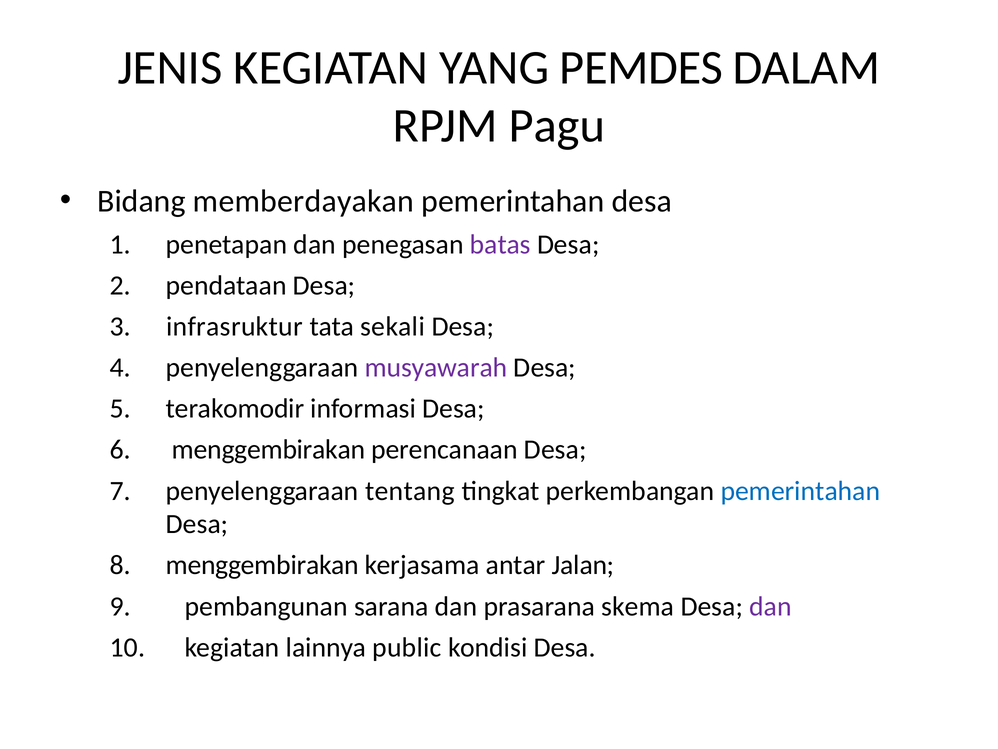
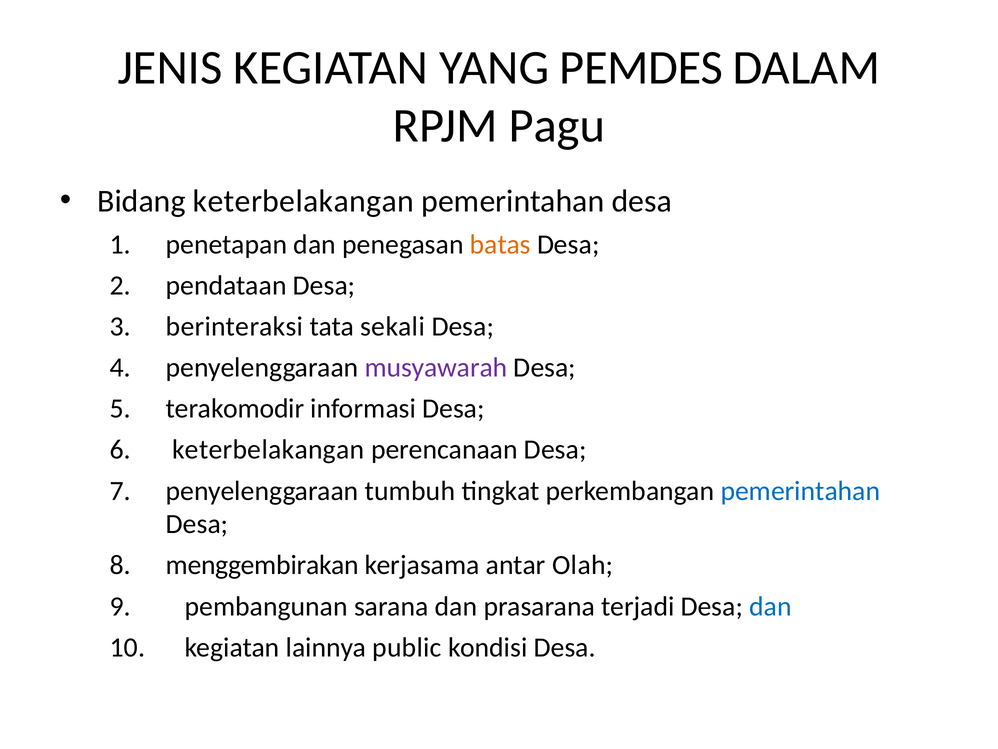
Bidang memberdayakan: memberdayakan -> keterbelakangan
batas colour: purple -> orange
infrasruktur: infrasruktur -> berinteraksi
menggembirakan at (269, 450): menggembirakan -> keterbelakangan
tentang: tentang -> tumbuh
Jalan: Jalan -> Olah
skema: skema -> terjadi
dan at (771, 606) colour: purple -> blue
